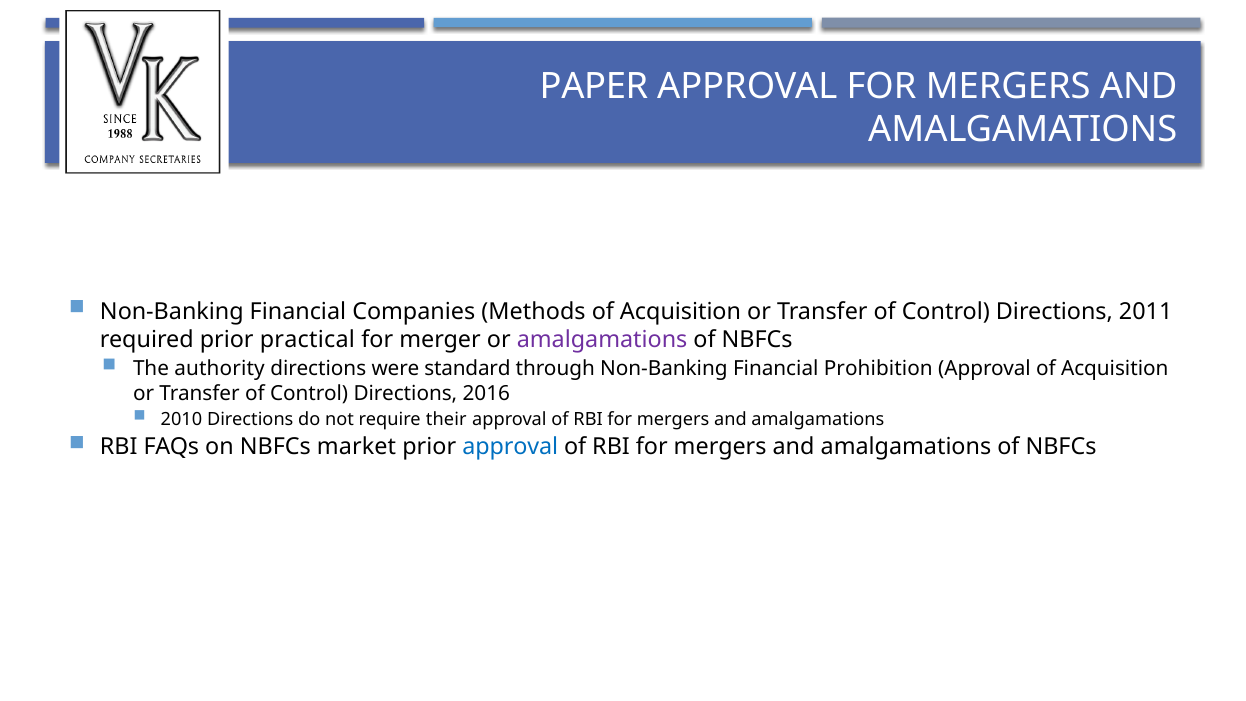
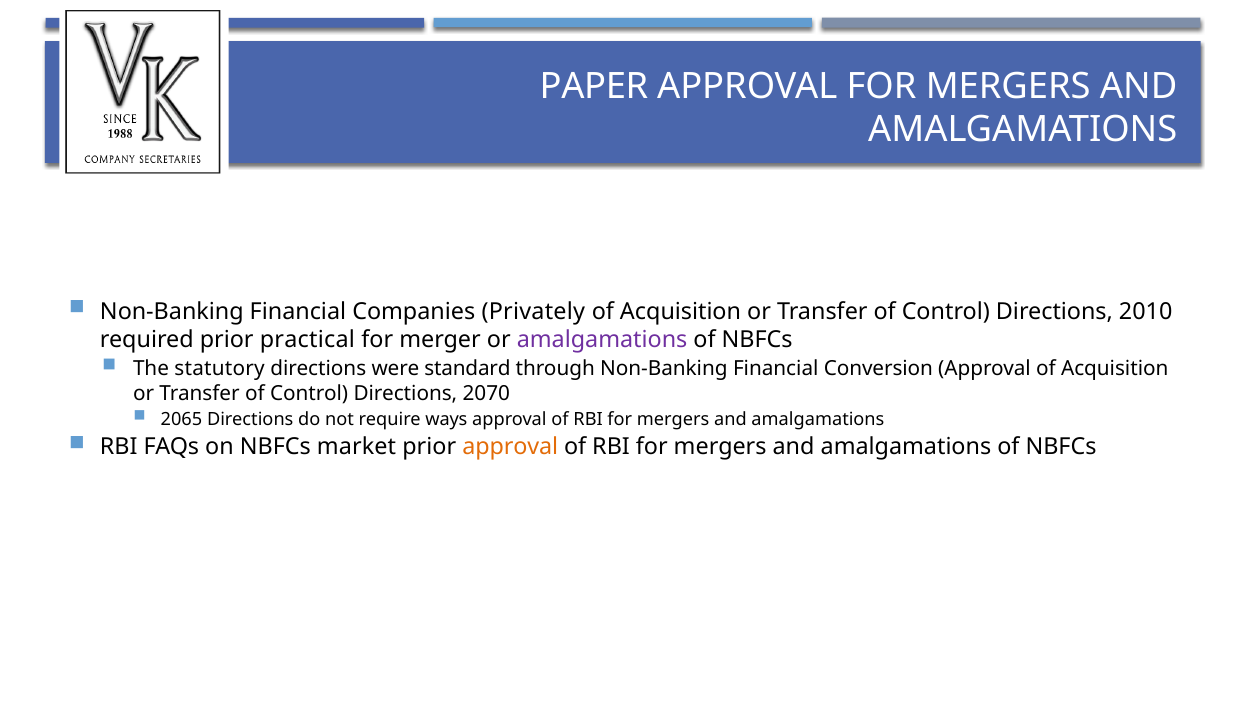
Methods: Methods -> Privately
2011: 2011 -> 2010
authority: authority -> statutory
Prohibition: Prohibition -> Conversion
2016: 2016 -> 2070
2010: 2010 -> 2065
their: their -> ways
approval at (510, 447) colour: blue -> orange
